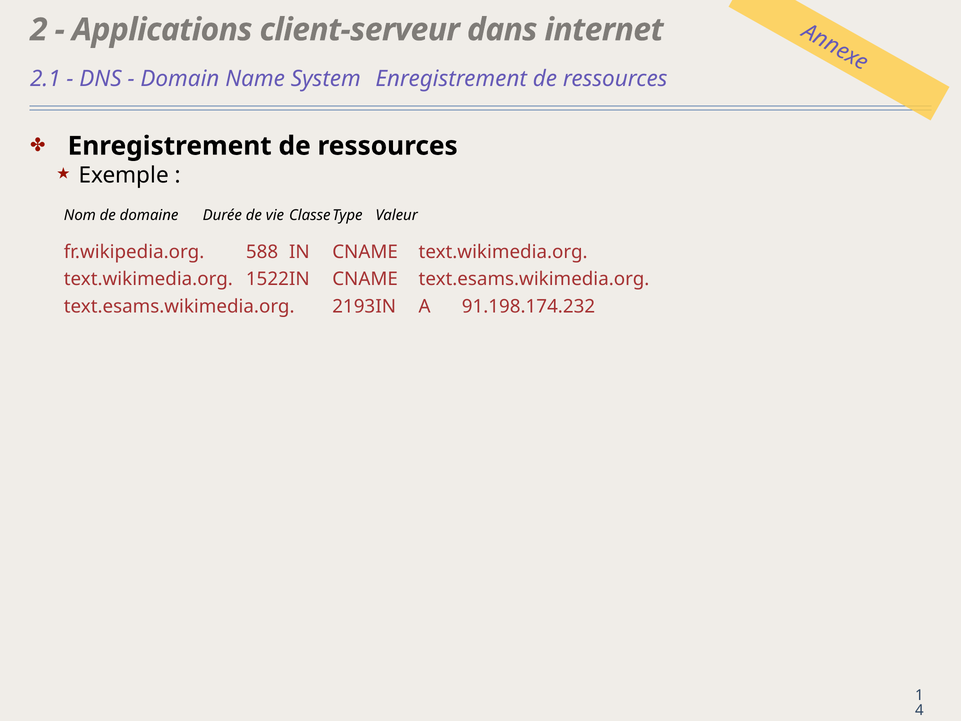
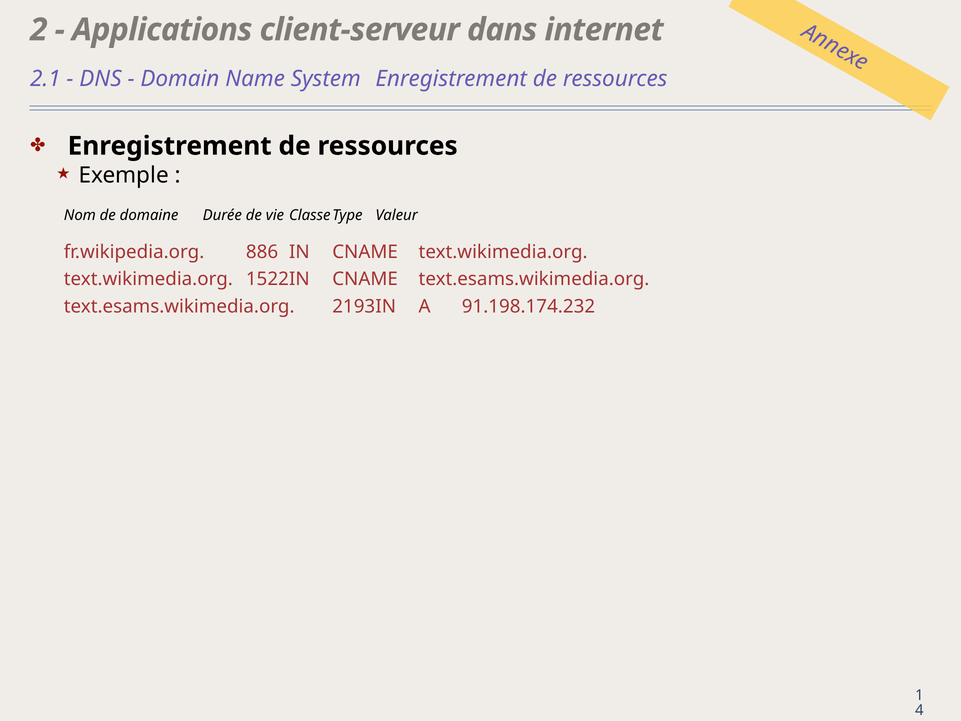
588: 588 -> 886
